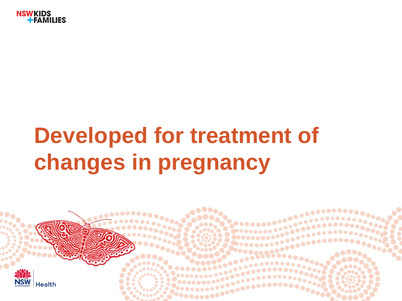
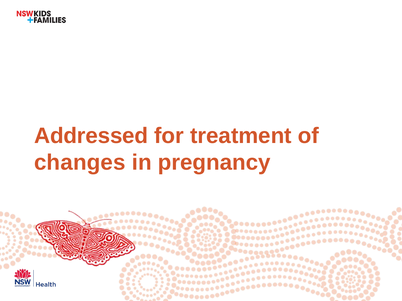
Developed: Developed -> Addressed
